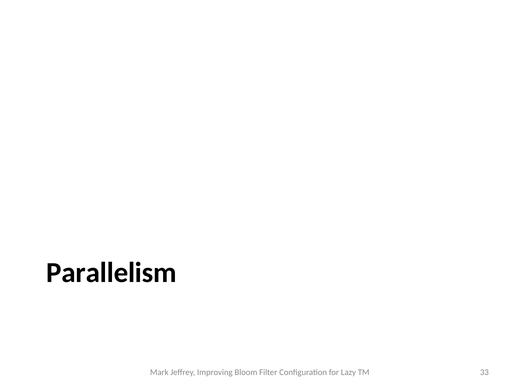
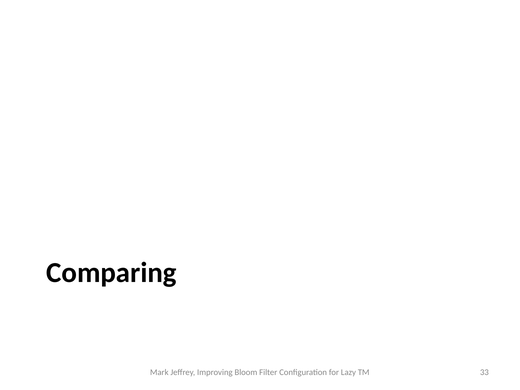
Parallelism: Parallelism -> Comparing
